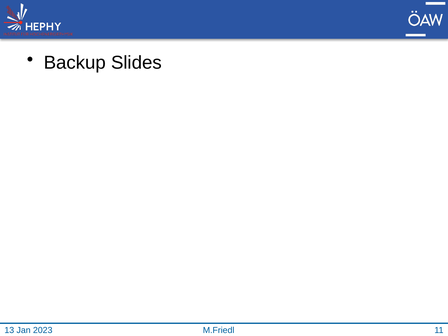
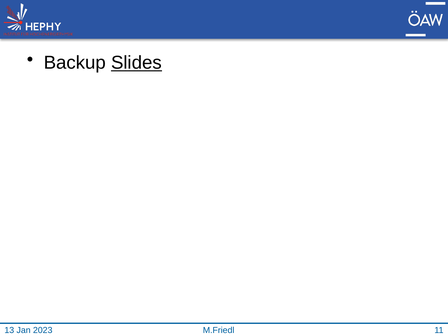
Slides underline: none -> present
